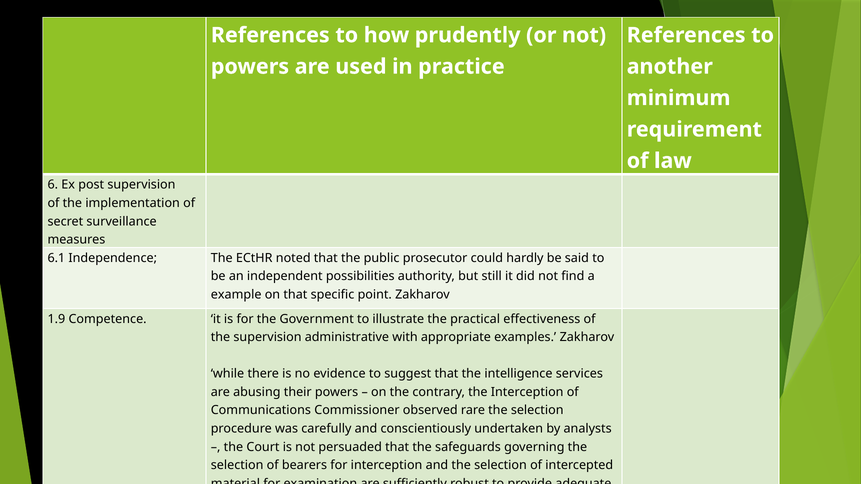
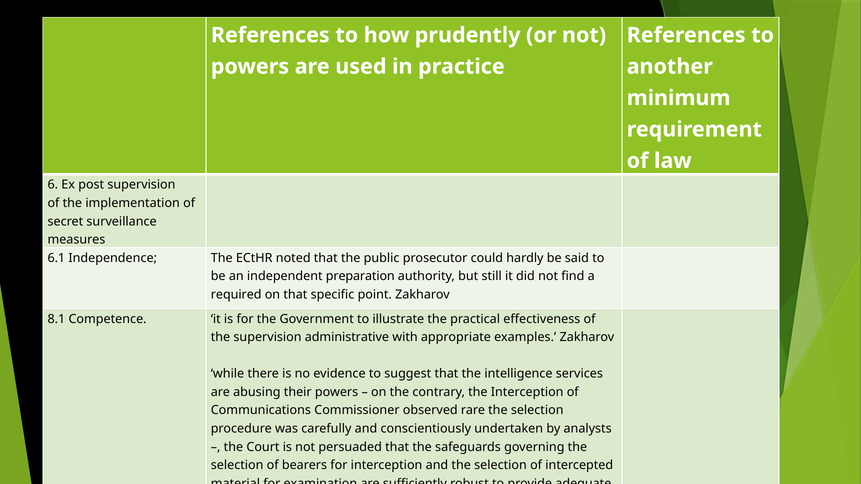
possibilities: possibilities -> preparation
example: example -> required
1.9: 1.9 -> 8.1
